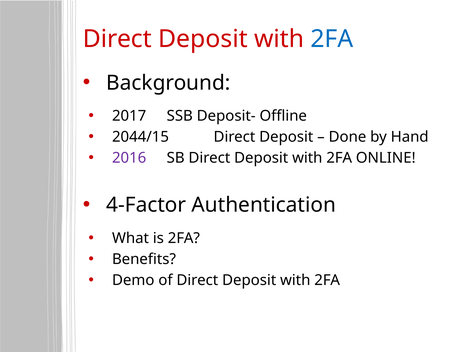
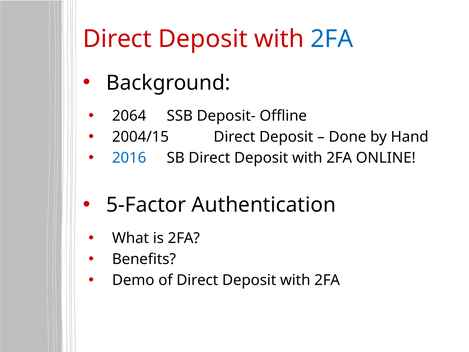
2017: 2017 -> 2064
2044/15: 2044/15 -> 2004/15
2016 colour: purple -> blue
4-Factor: 4-Factor -> 5-Factor
